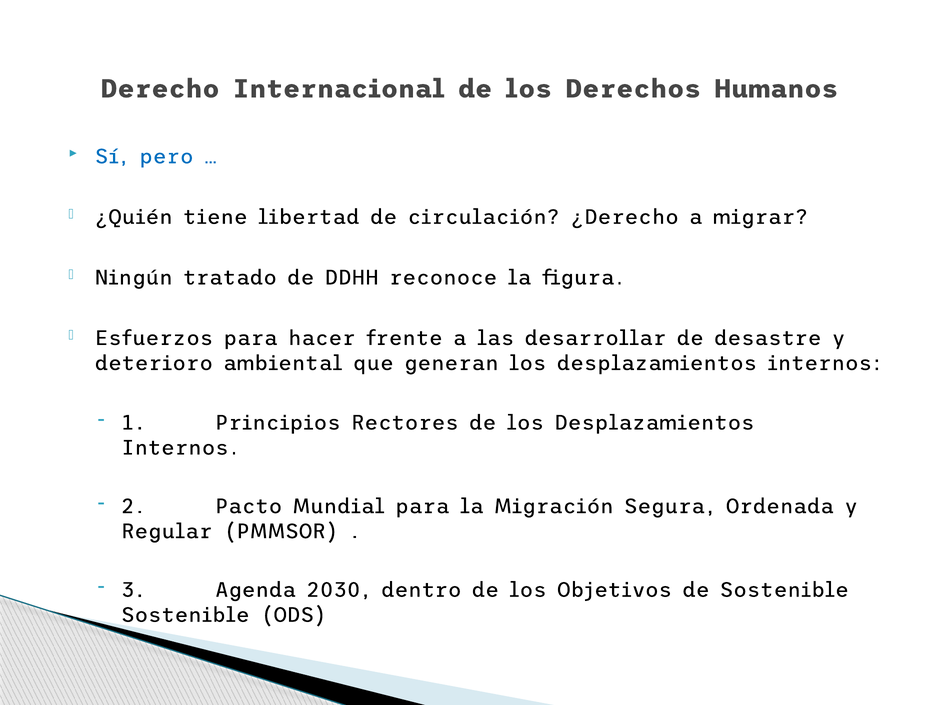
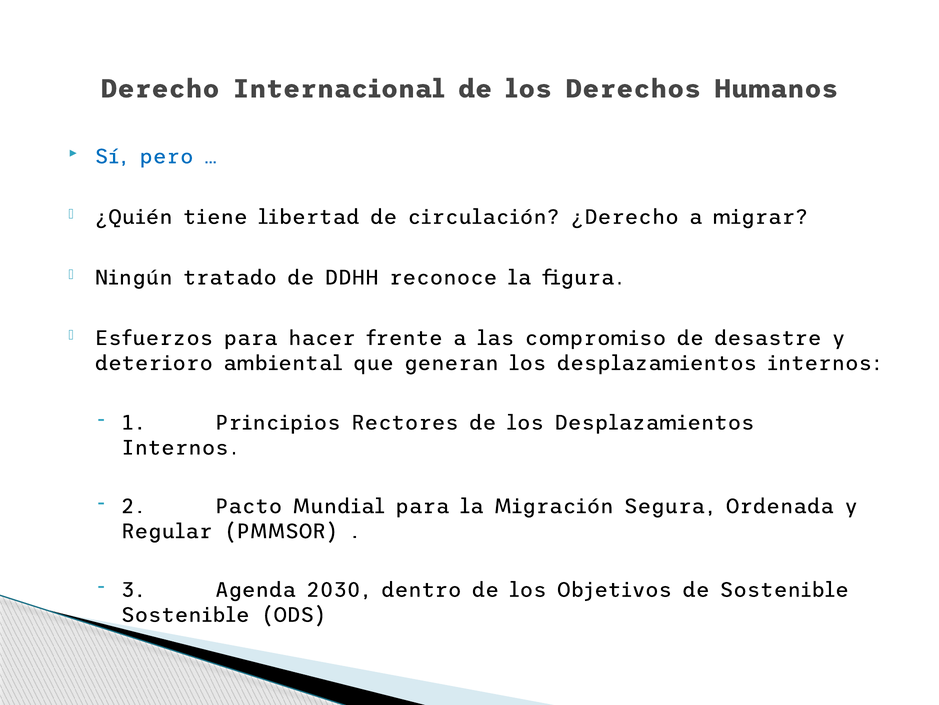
desarrollar: desarrollar -> compromiso
